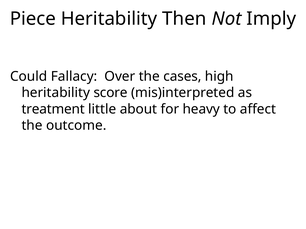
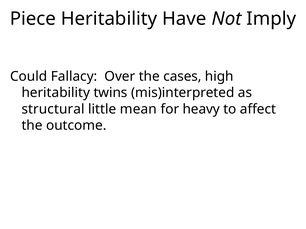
Then: Then -> Have
score: score -> twins
treatment: treatment -> structural
about: about -> mean
